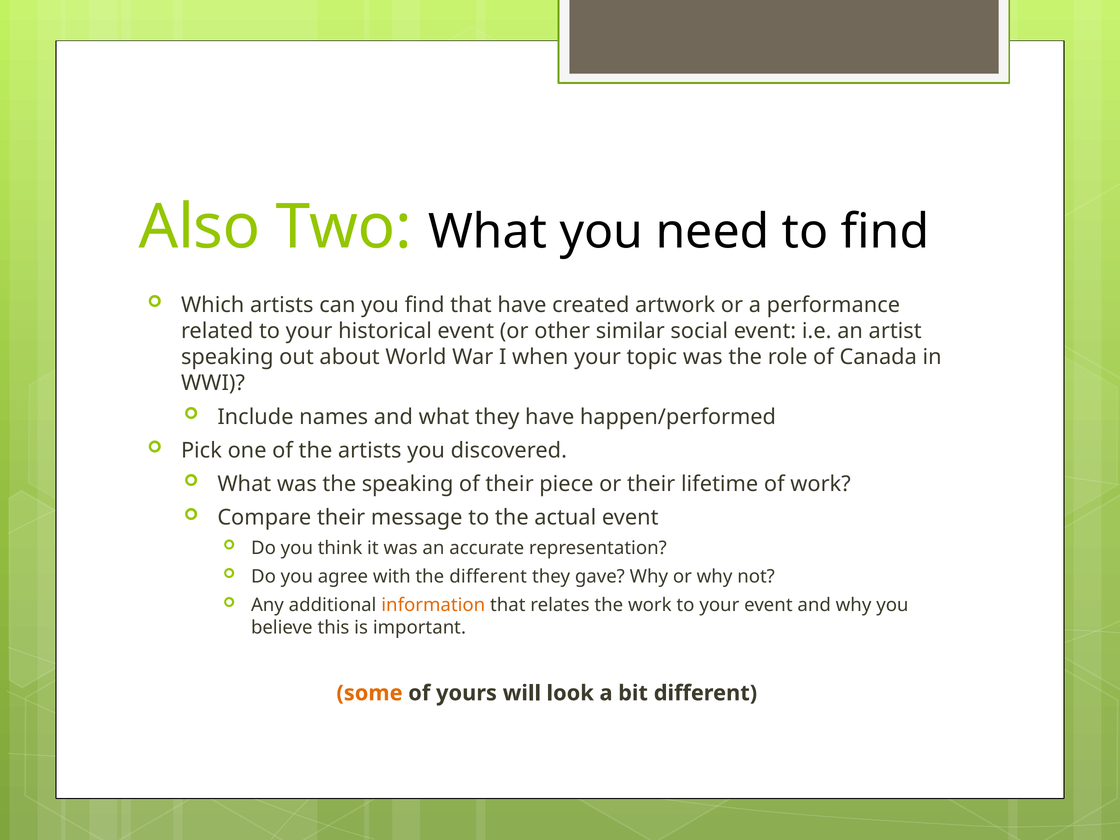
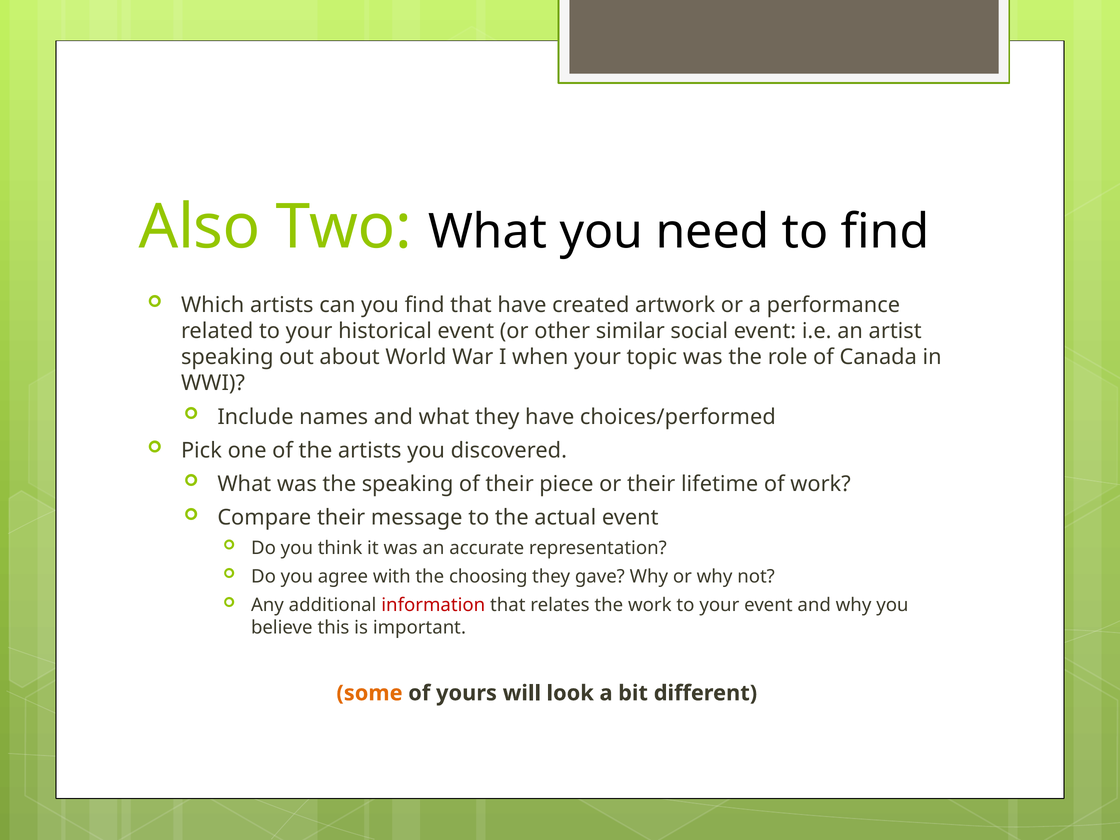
happen/performed: happen/performed -> choices/performed
the different: different -> choosing
information colour: orange -> red
